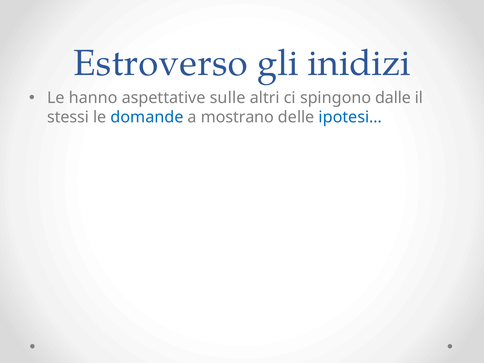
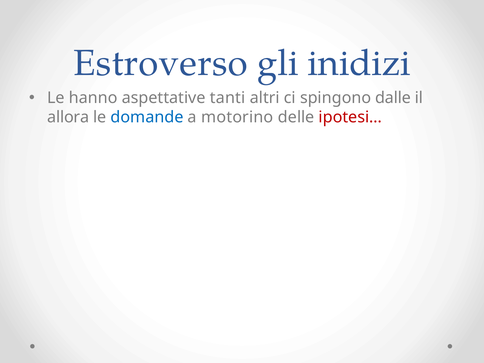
sulle: sulle -> tanti
stessi: stessi -> allora
mostrano: mostrano -> motorino
ipotesi… colour: blue -> red
